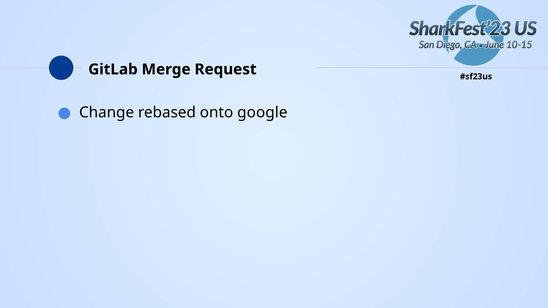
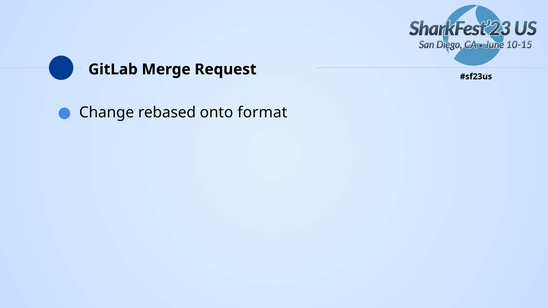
google: google -> format
